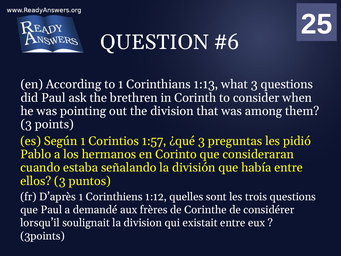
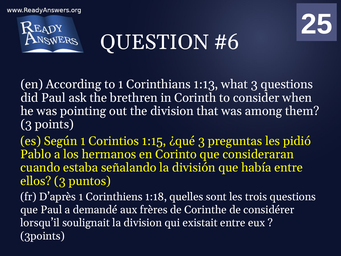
1:57: 1:57 -> 1:15
1:12: 1:12 -> 1:18
